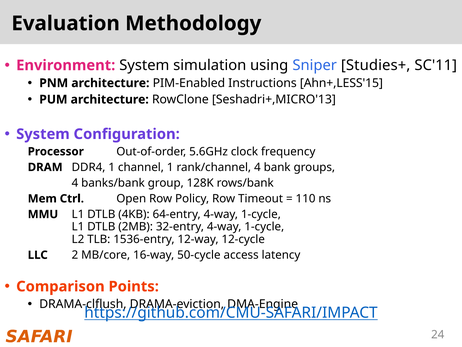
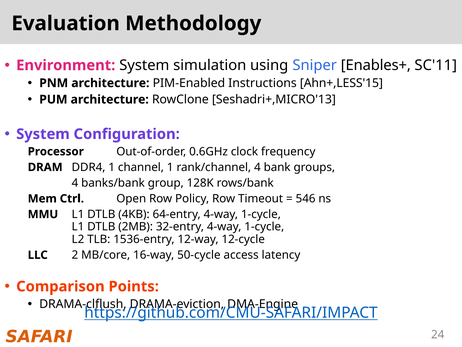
Studies+: Studies+ -> Enables+
5.6GHz: 5.6GHz -> 0.6GHz
110: 110 -> 546
